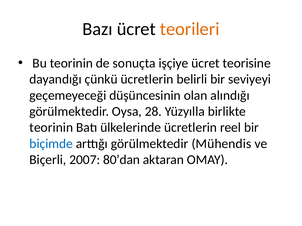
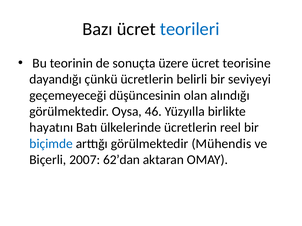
teorileri colour: orange -> blue
işçiye: işçiye -> üzere
28: 28 -> 46
teorinin at (51, 128): teorinin -> hayatını
80’dan: 80’dan -> 62’dan
